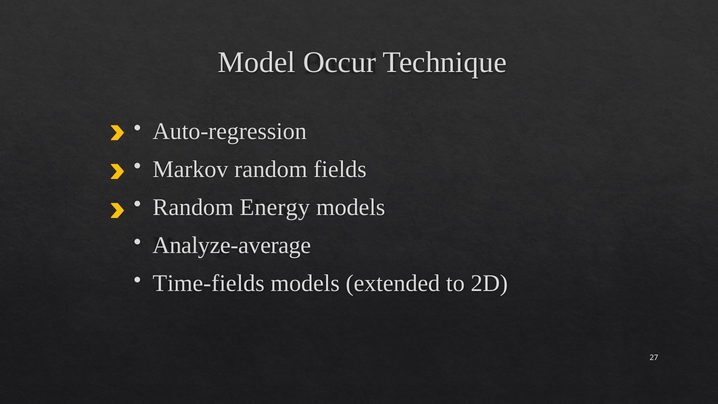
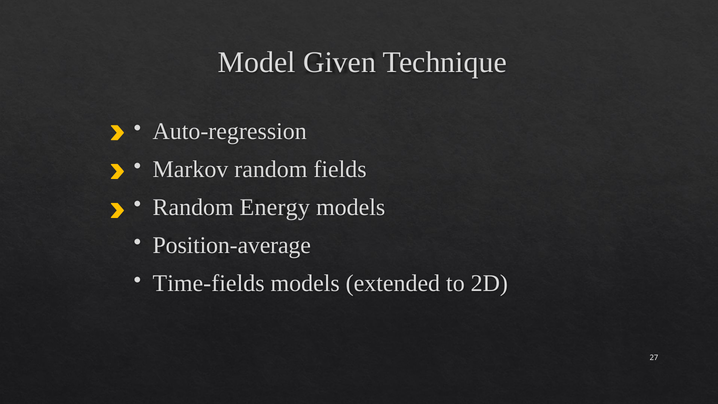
Occur: Occur -> Given
Analyze-average: Analyze-average -> Position-average
